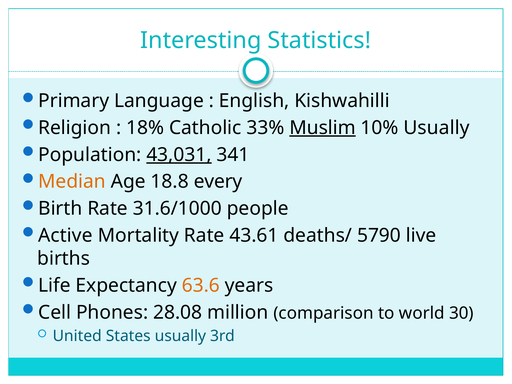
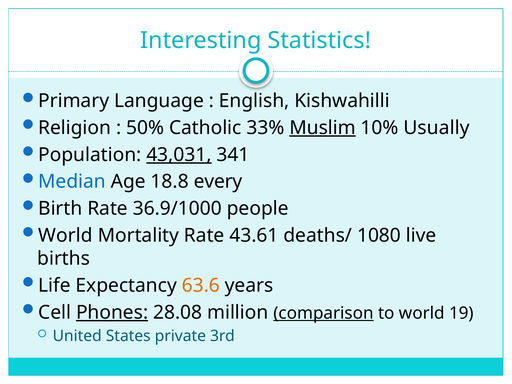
18%: 18% -> 50%
Median colour: orange -> blue
31.6/1000: 31.6/1000 -> 36.9/1000
Active at (65, 235): Active -> World
5790: 5790 -> 1080
Phones underline: none -> present
comparison underline: none -> present
30: 30 -> 19
States usually: usually -> private
